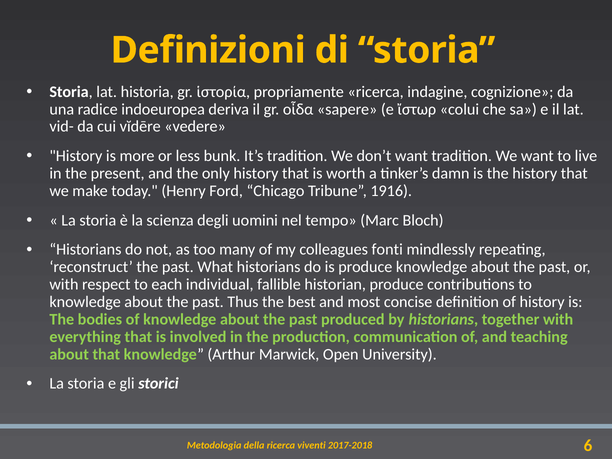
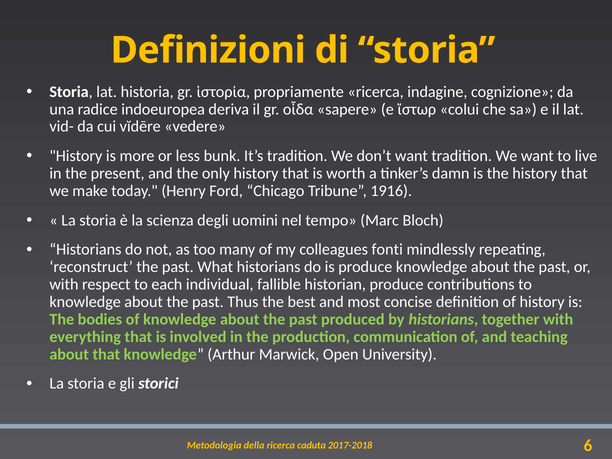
viventi: viventi -> caduta
